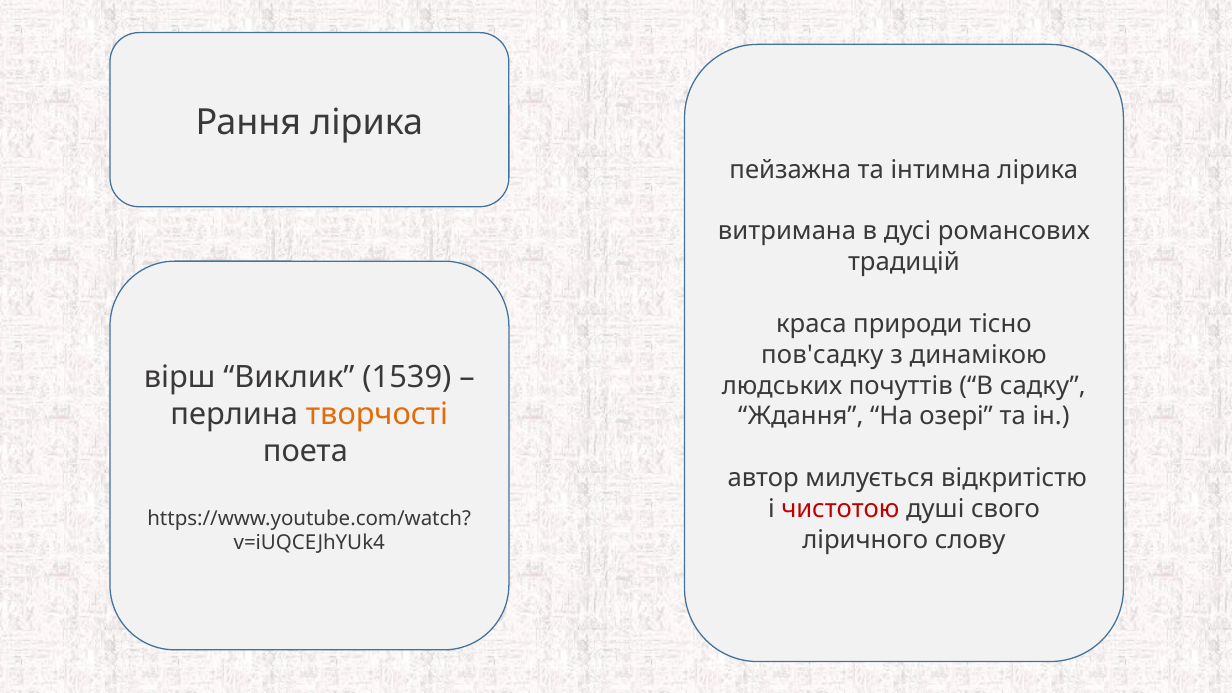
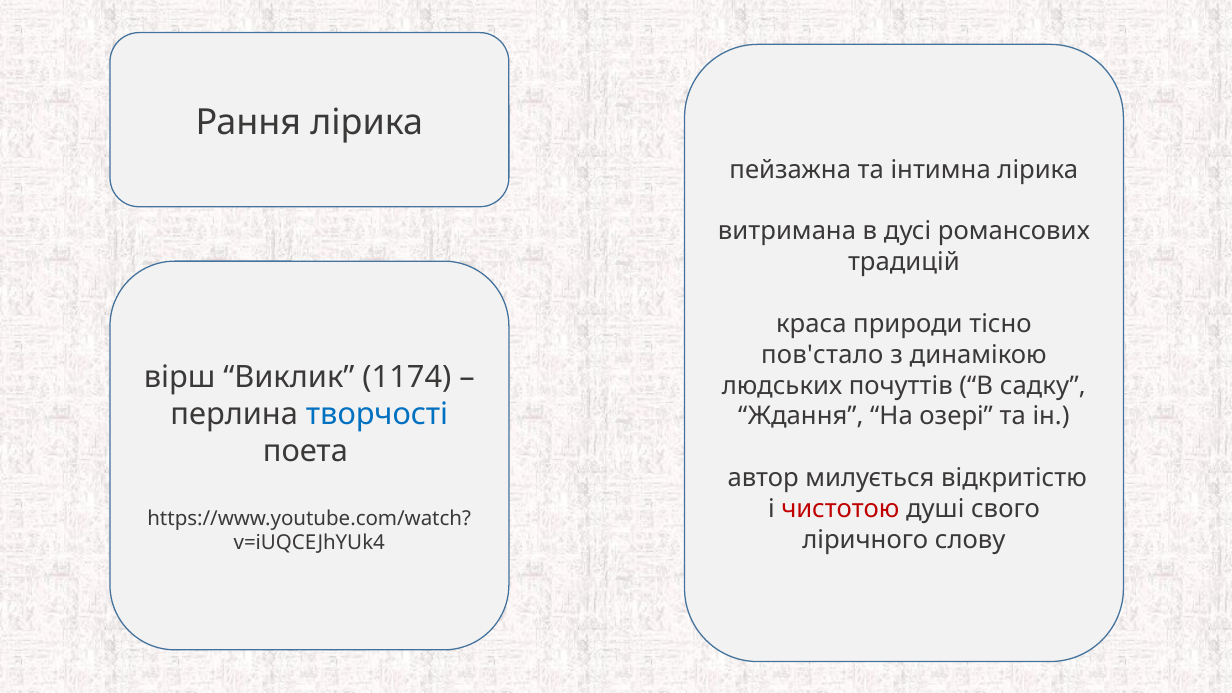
пов'садку: пов'садку -> пов'стало
1539: 1539 -> 1174
творчості colour: orange -> blue
